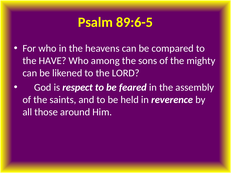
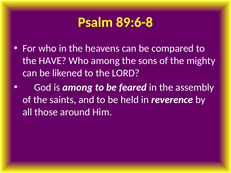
89:6-5: 89:6-5 -> 89:6-8
is respect: respect -> among
